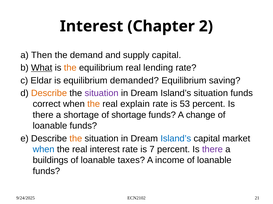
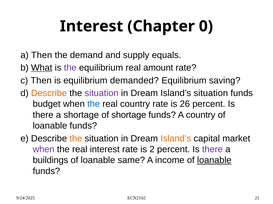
2: 2 -> 0
supply capital: capital -> equals
the at (70, 68) colour: orange -> purple
lending: lending -> amount
c Eldar: Eldar -> Then
correct: correct -> budget
the at (94, 104) colour: orange -> blue
real explain: explain -> country
53: 53 -> 26
A change: change -> country
Island’s at (176, 139) colour: blue -> orange
when at (44, 150) colour: blue -> purple
7: 7 -> 2
taxes: taxes -> same
loanable at (214, 161) underline: none -> present
